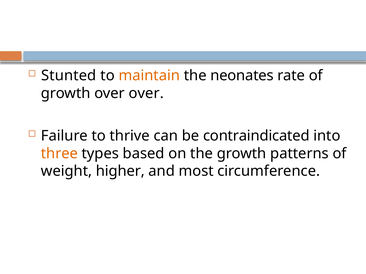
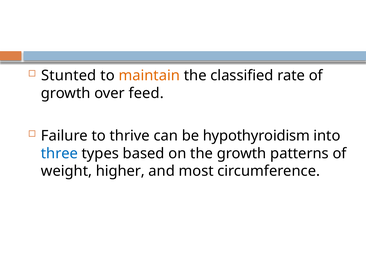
neonates: neonates -> classified
over over: over -> feed
contraindicated: contraindicated -> hypothyroidism
three colour: orange -> blue
